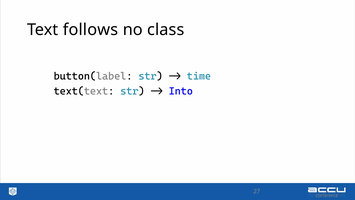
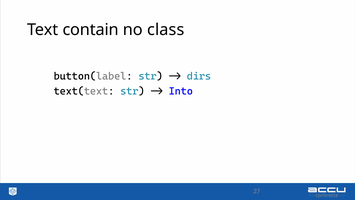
follows: follows -> contain
time: time -> dirs
